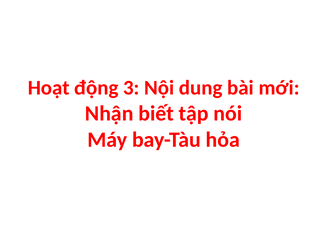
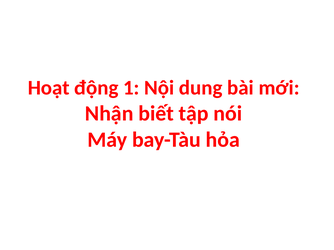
3: 3 -> 1
